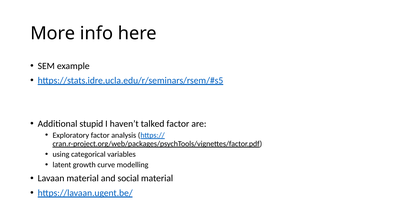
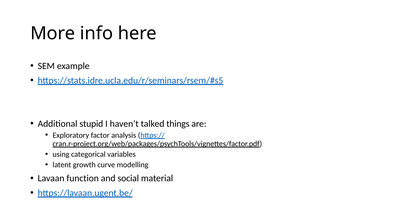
talked factor: factor -> things
Lavaan material: material -> function
